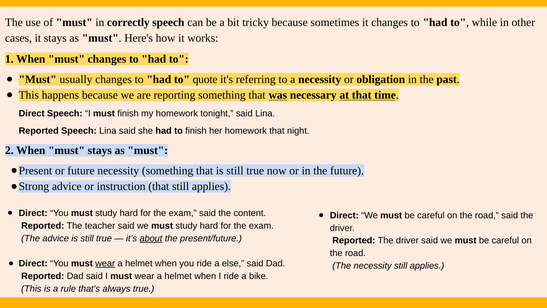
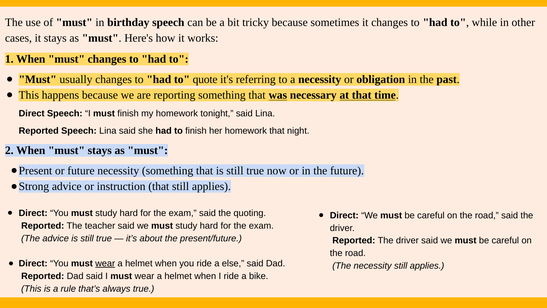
correctly: correctly -> birthday
content: content -> quoting
about underline: present -> none
